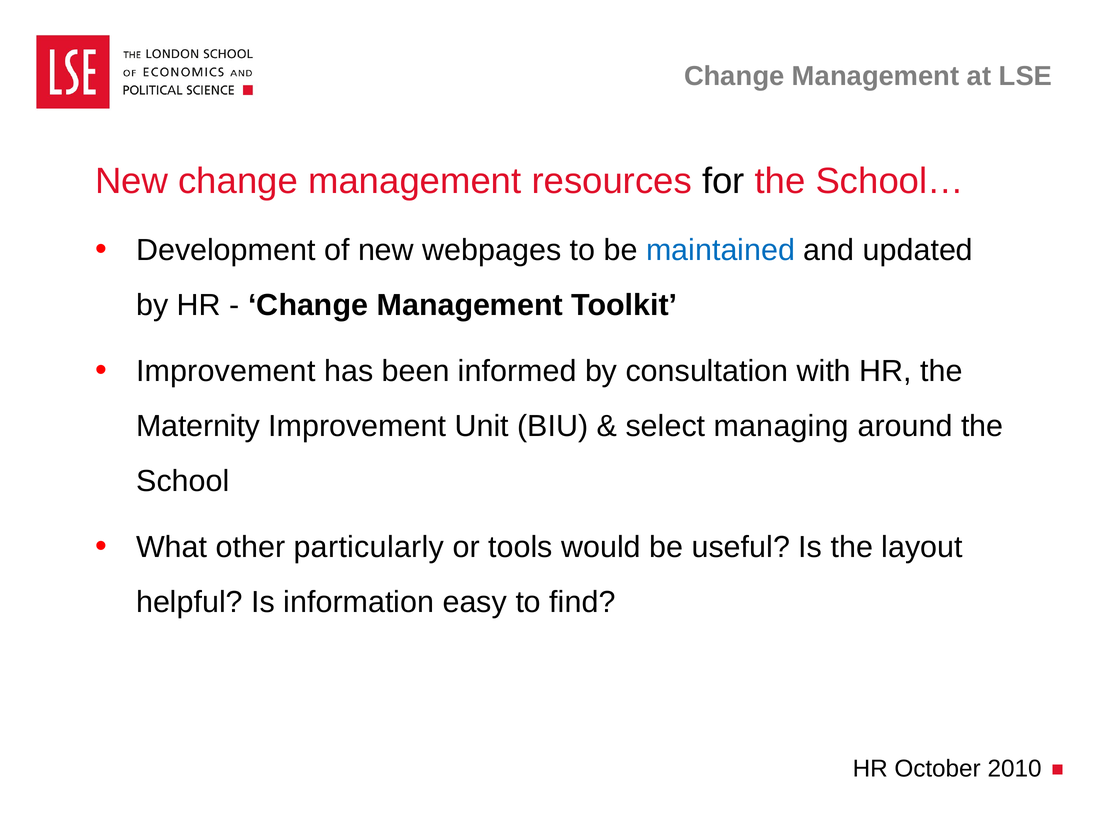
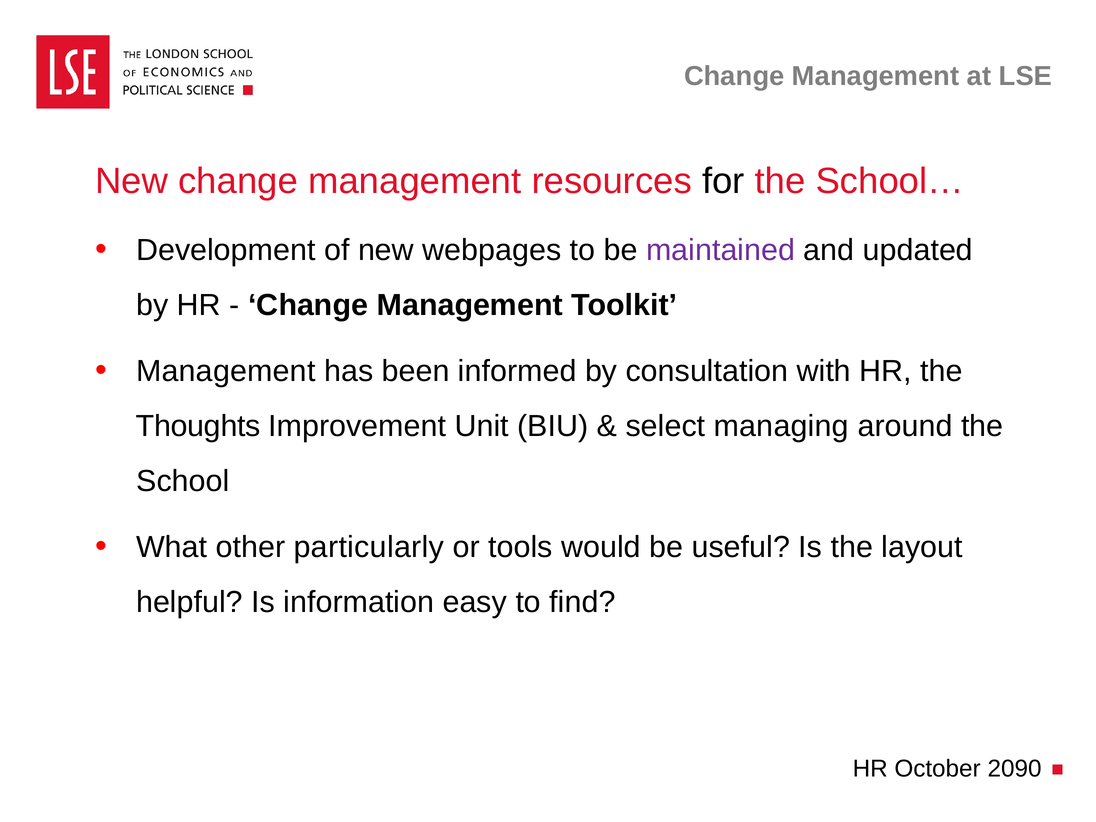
maintained colour: blue -> purple
Improvement at (226, 371): Improvement -> Management
Maternity: Maternity -> Thoughts
2010: 2010 -> 2090
